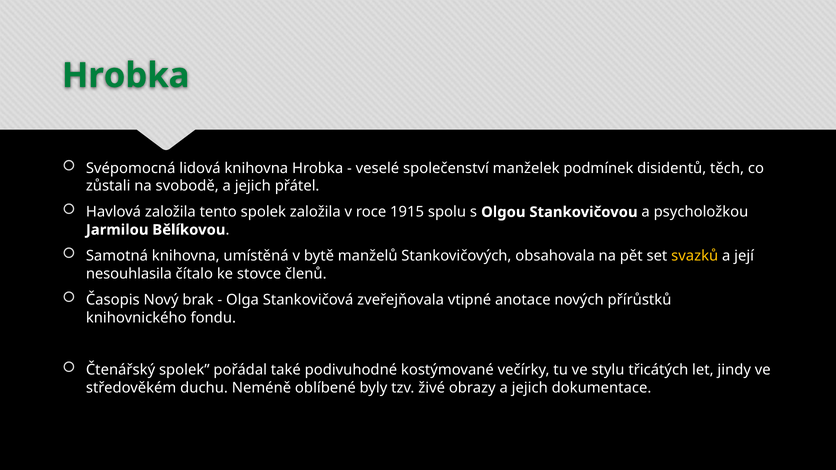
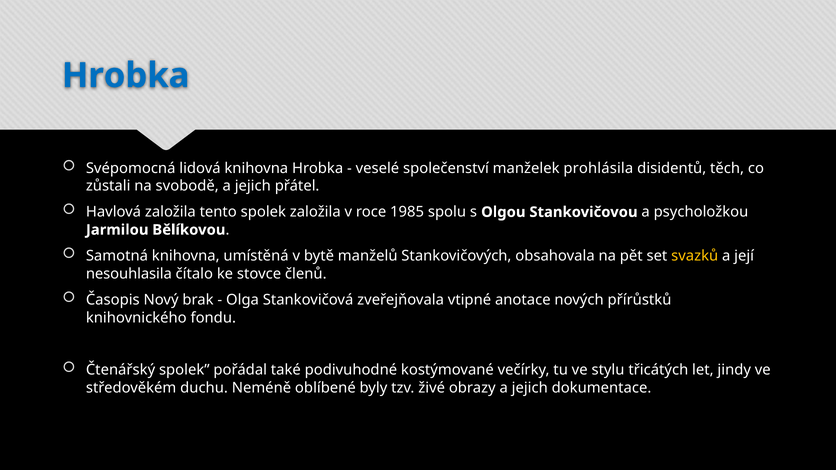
Hrobka at (126, 76) colour: green -> blue
podmínek: podmínek -> prohlásila
1915: 1915 -> 1985
